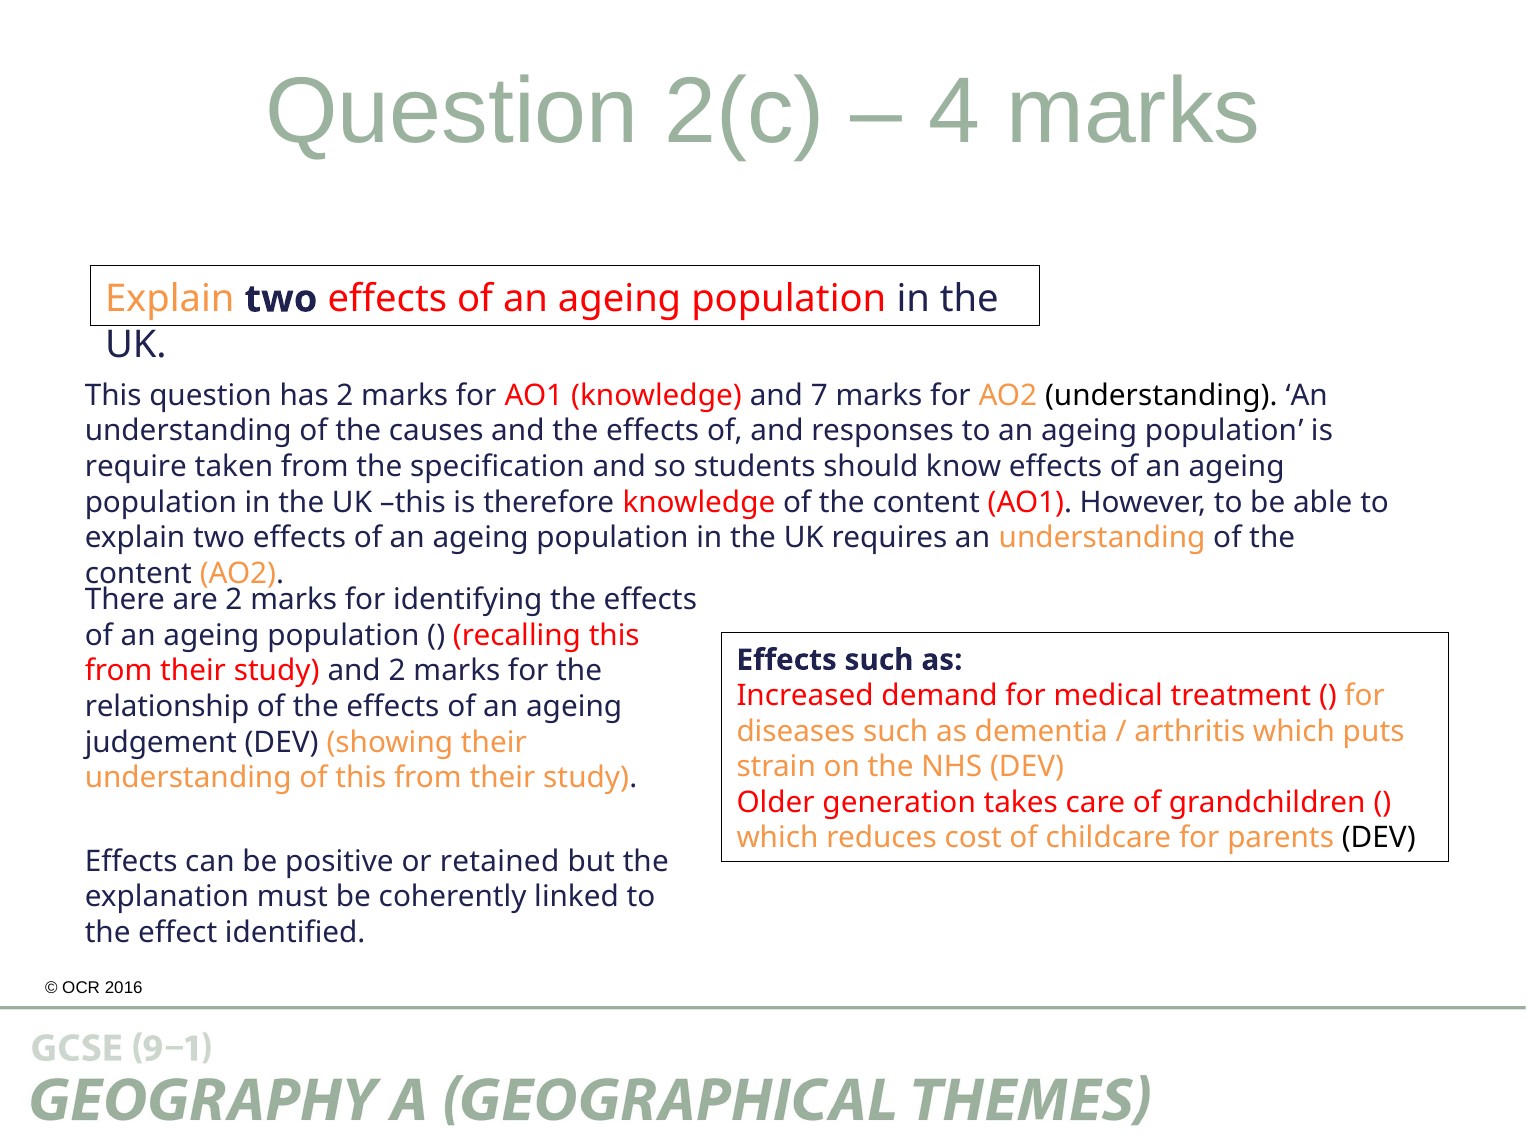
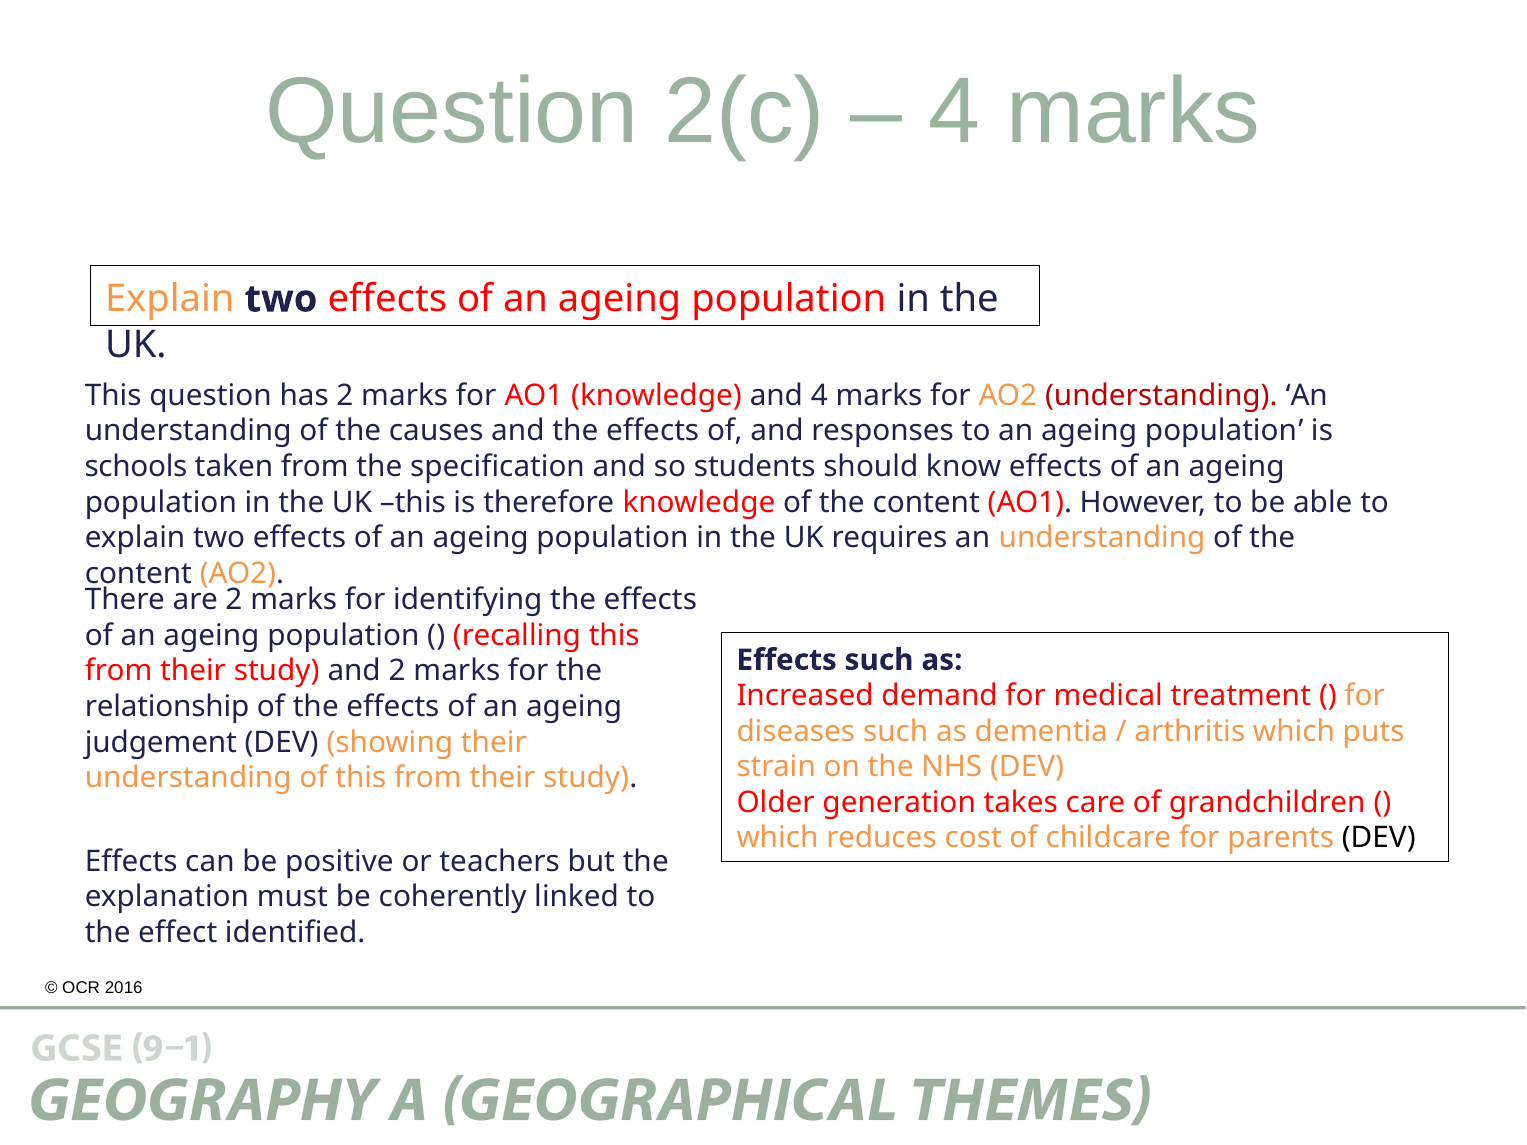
and 7: 7 -> 4
understanding at (1161, 396) colour: black -> red
require: require -> schools
retained: retained -> teachers
